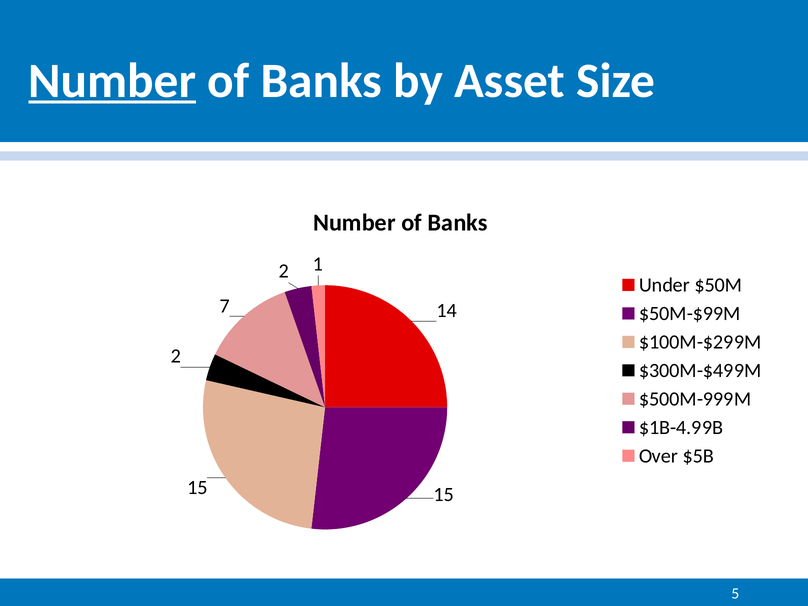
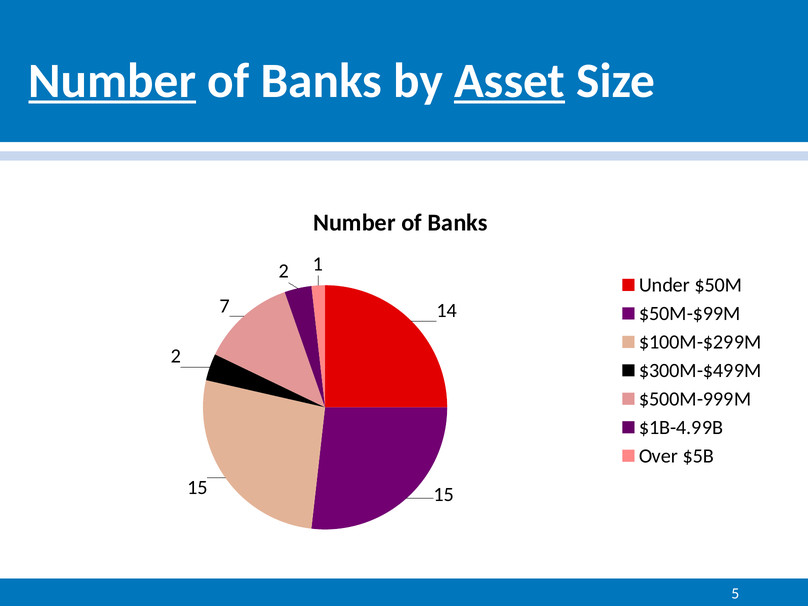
Asset underline: none -> present
